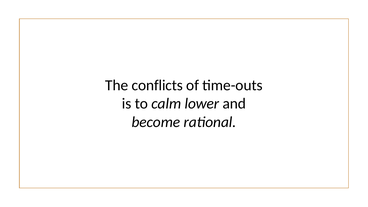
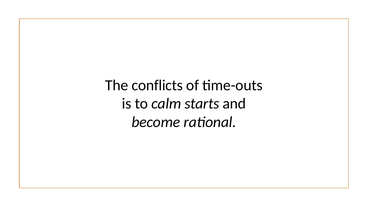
lower: lower -> starts
